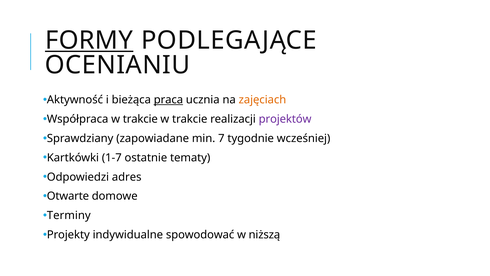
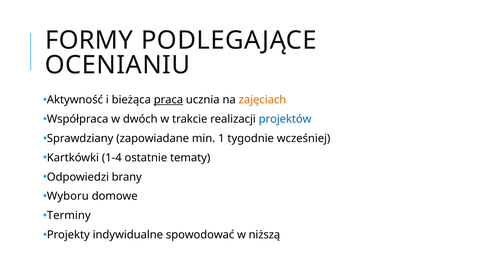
FORMY underline: present -> none
Współpraca w trakcie: trakcie -> dwóch
projektów colour: purple -> blue
7: 7 -> 1
1-7: 1-7 -> 1-4
adres: adres -> brany
Otwarte: Otwarte -> Wyboru
